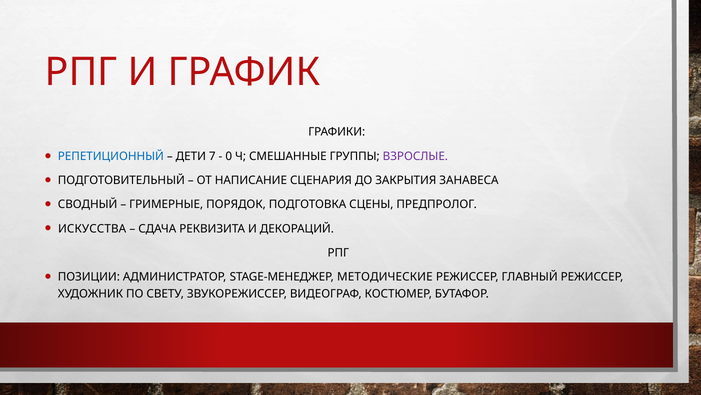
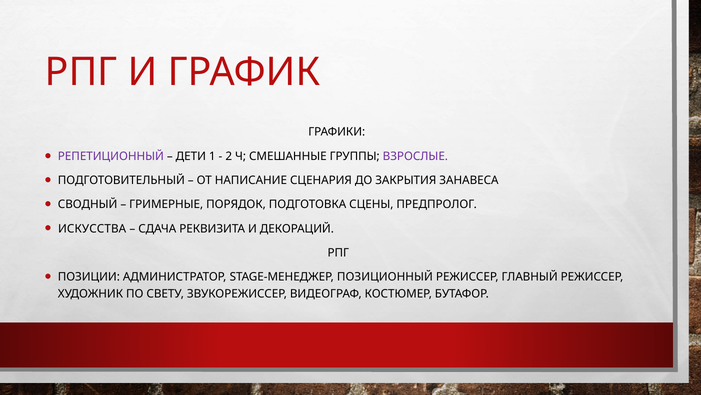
РЕПЕТИЦИОННЫЙ colour: blue -> purple
7: 7 -> 1
0: 0 -> 2
МЕТОДИЧЕСКИЕ: МЕТОДИЧЕСКИЕ -> ПОЗИЦИОННЫЙ
